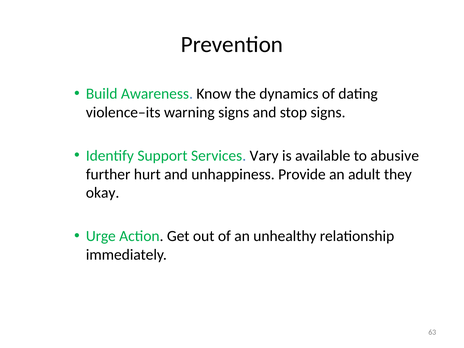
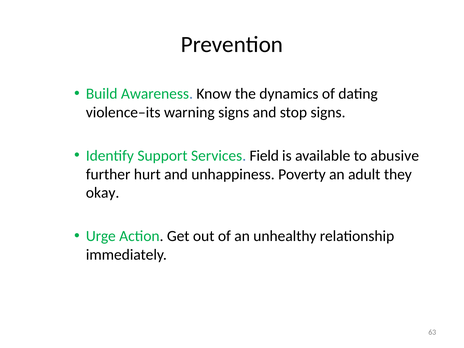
Vary: Vary -> Field
Provide: Provide -> Poverty
